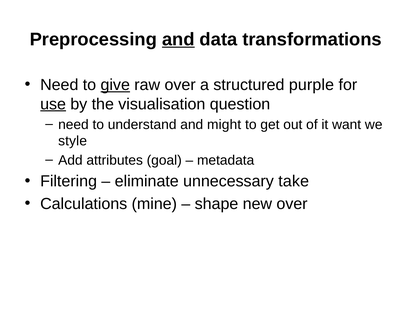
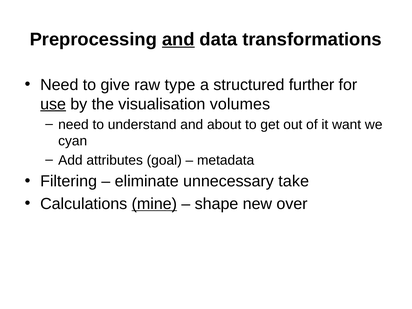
give underline: present -> none
raw over: over -> type
purple: purple -> further
question: question -> volumes
might: might -> about
style: style -> cyan
mine underline: none -> present
